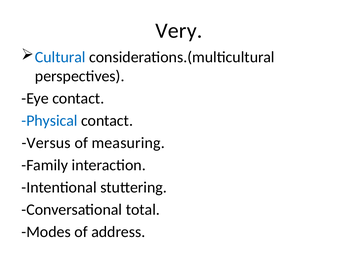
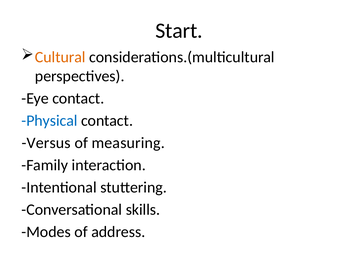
Very: Very -> Start
Cultural colour: blue -> orange
total: total -> skills
